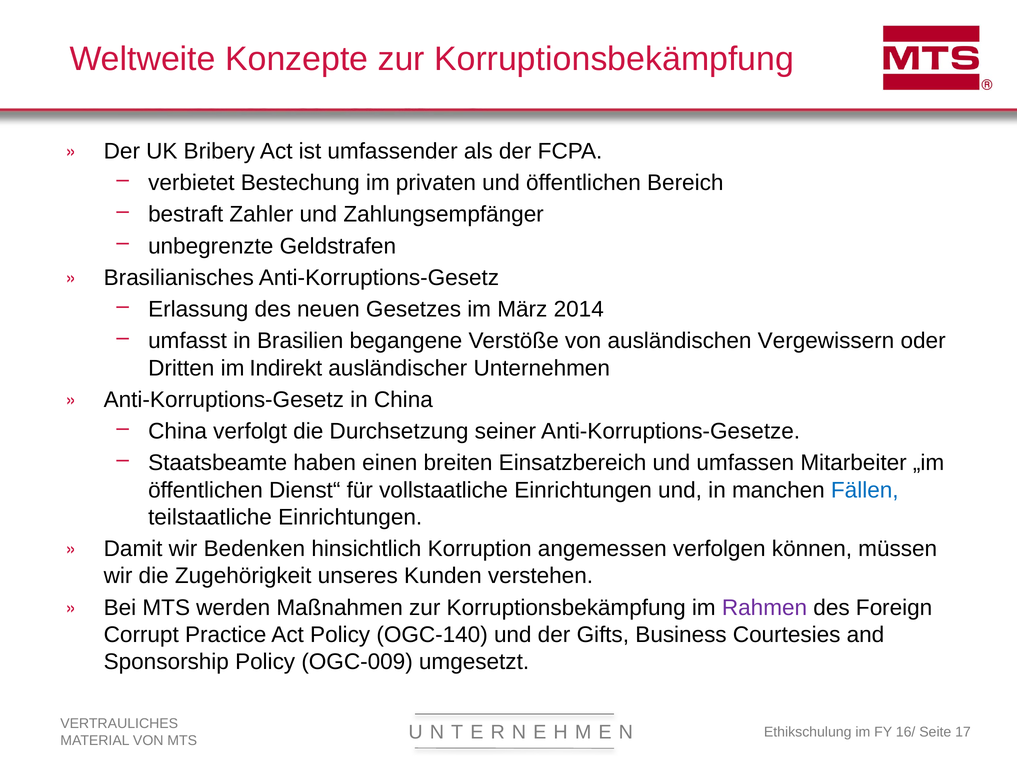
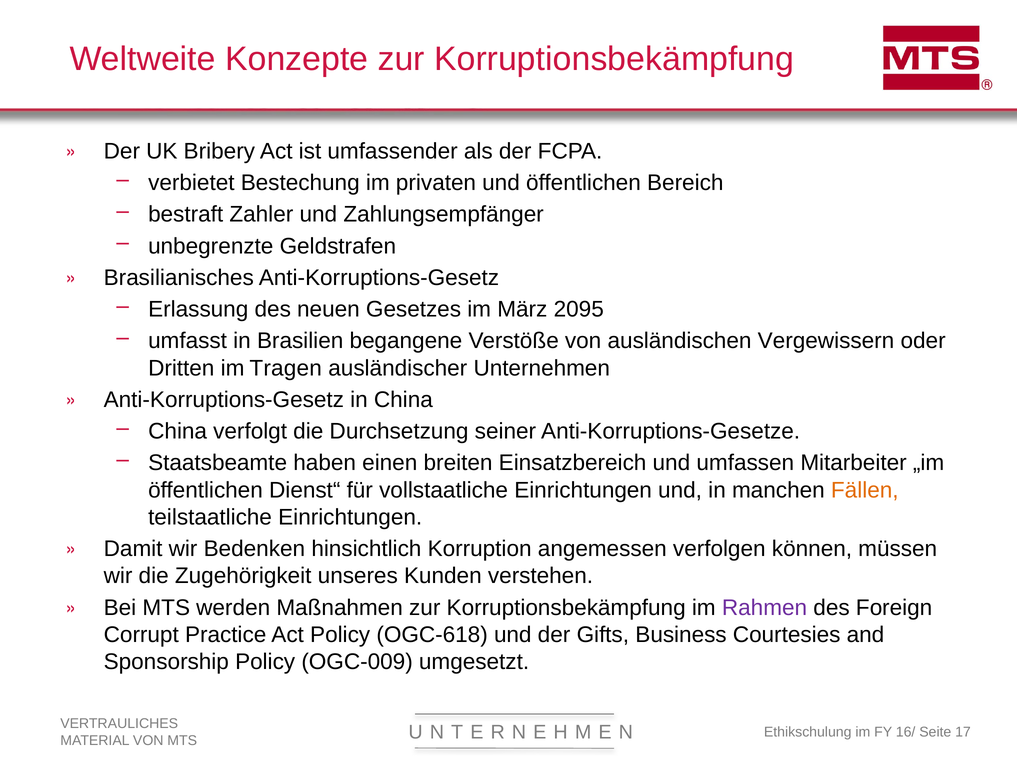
2014: 2014 -> 2095
Indirekt: Indirekt -> Tragen
Fällen colour: blue -> orange
OGC-140: OGC-140 -> OGC-618
